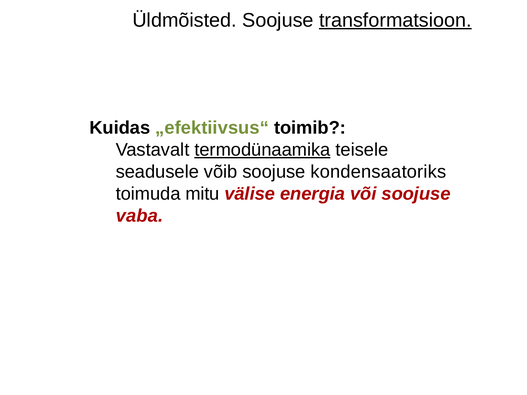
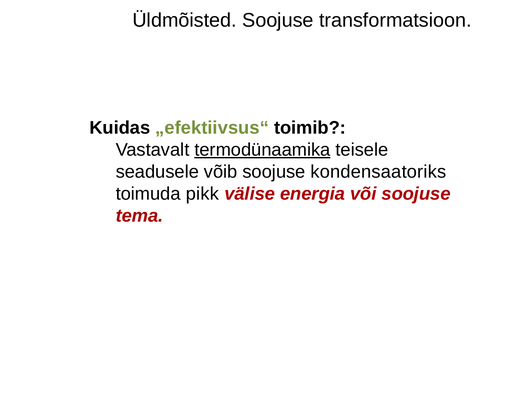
transformatsioon underline: present -> none
mitu: mitu -> pikk
vaba: vaba -> tema
